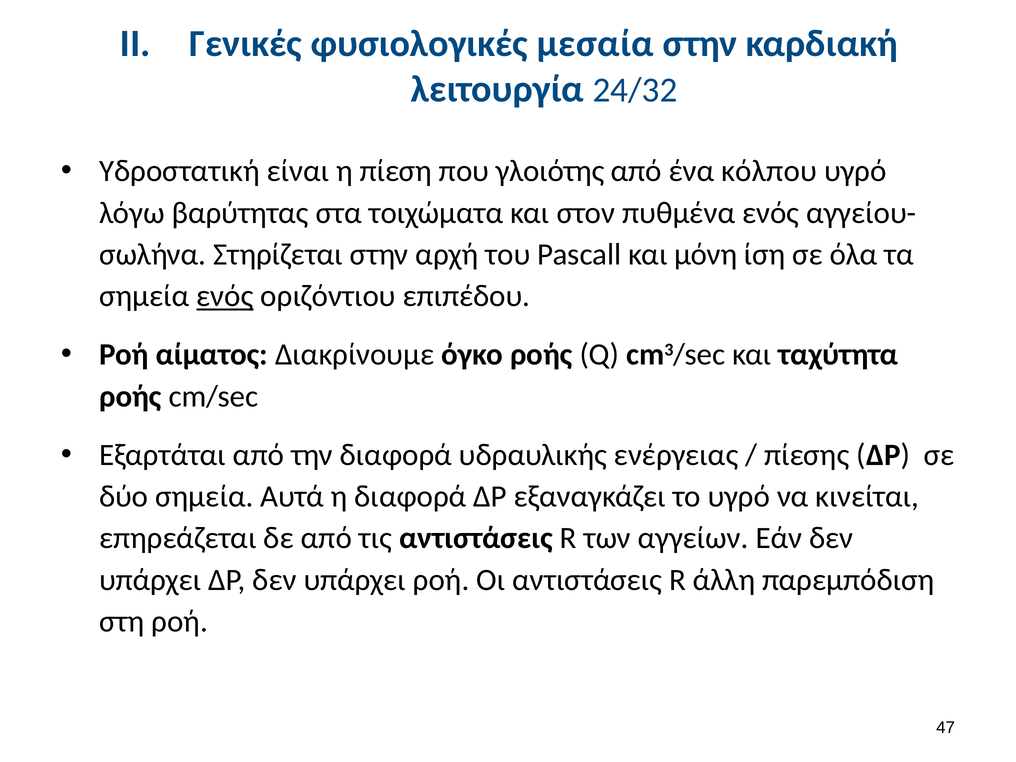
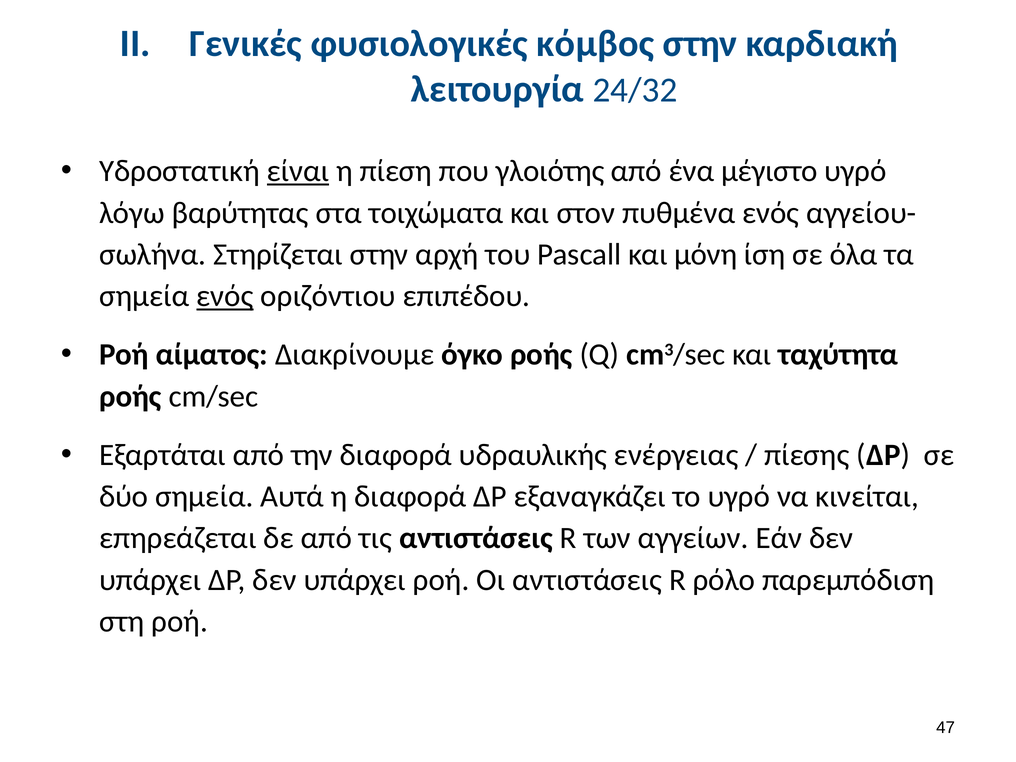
μεσαία: μεσαία -> κόμβος
είναι underline: none -> present
κόλπου: κόλπου -> μέγιστο
άλλη: άλλη -> ρόλο
